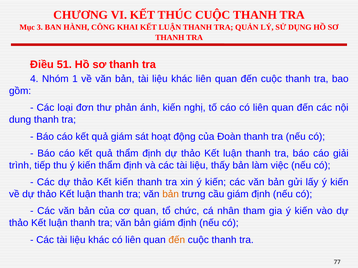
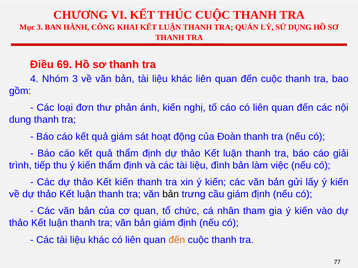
51: 51 -> 69
Nhóm 1: 1 -> 3
thấy: thấy -> đình
bản at (171, 194) colour: orange -> black
